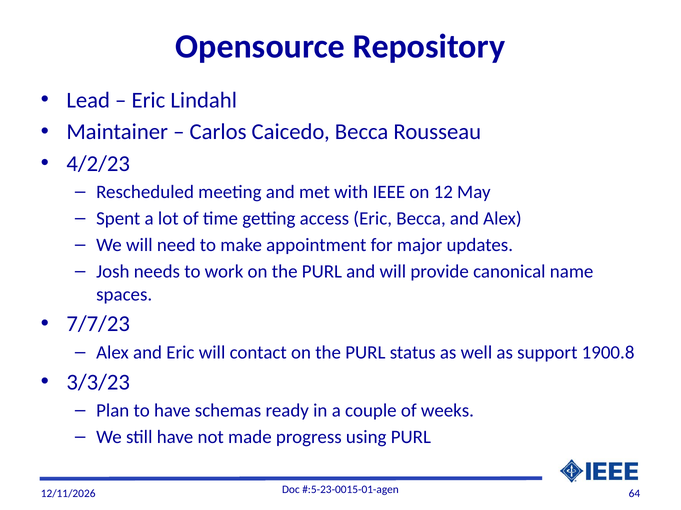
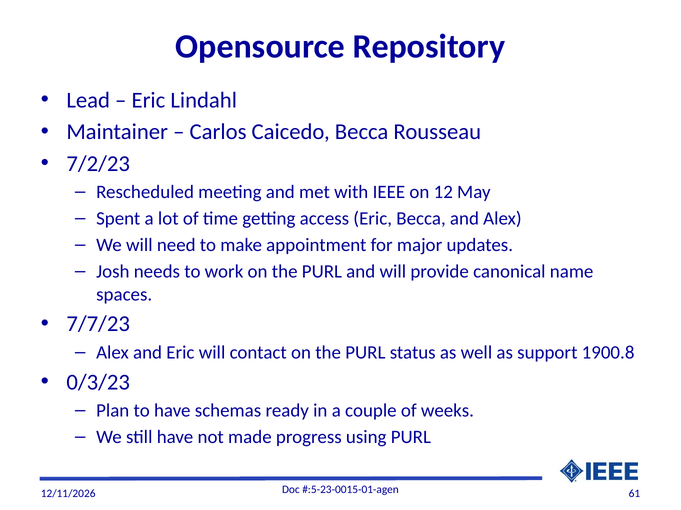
4/2/23: 4/2/23 -> 7/2/23
3/3/23: 3/3/23 -> 0/3/23
64: 64 -> 61
